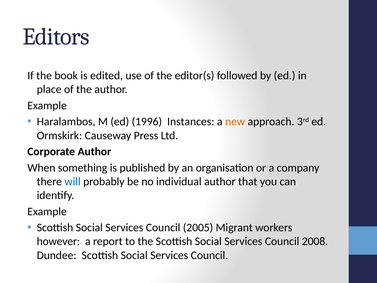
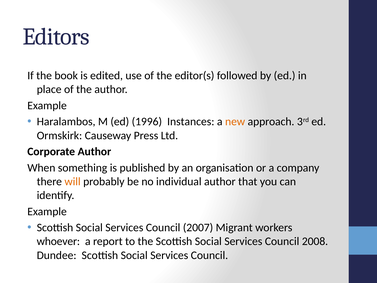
will colour: blue -> orange
2005: 2005 -> 2007
however: however -> whoever
